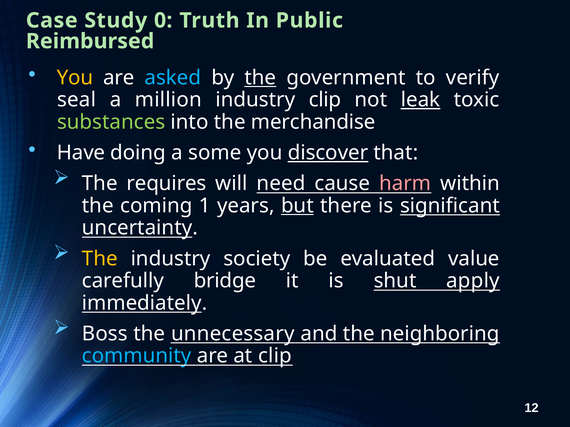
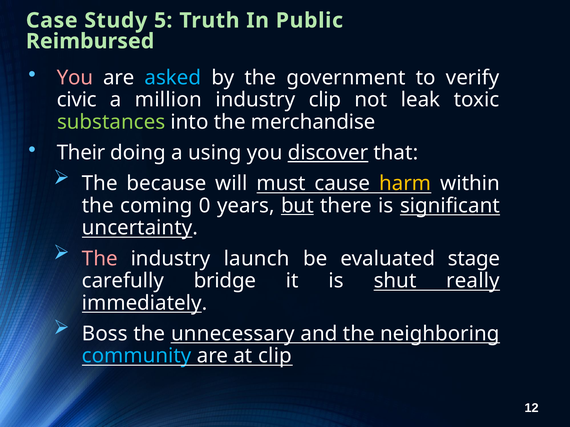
0: 0 -> 5
You at (75, 78) colour: yellow -> pink
the at (260, 78) underline: present -> none
seal: seal -> civic
leak underline: present -> none
Have: Have -> Their
some: some -> using
requires: requires -> because
need: need -> must
harm colour: pink -> yellow
1: 1 -> 0
The at (100, 259) colour: yellow -> pink
society: society -> launch
value: value -> stage
apply: apply -> really
